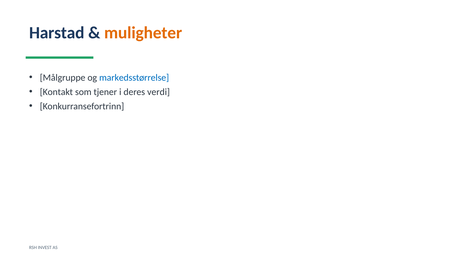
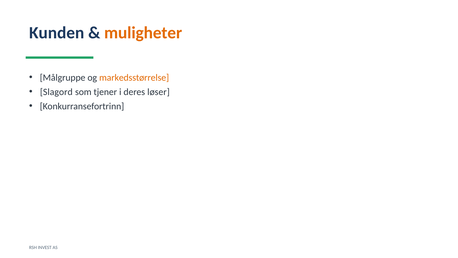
Harstad: Harstad -> Kunden
markedsstørrelse colour: blue -> orange
Kontakt: Kontakt -> Slagord
verdi: verdi -> løser
